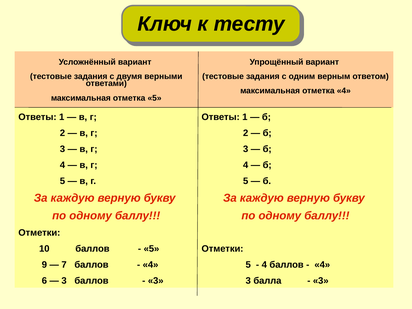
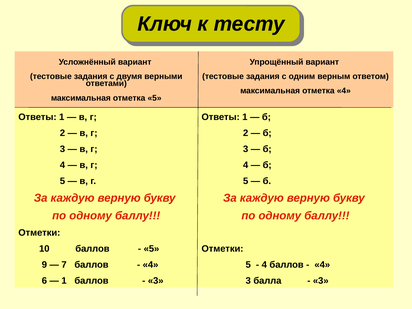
3 at (64, 281): 3 -> 1
